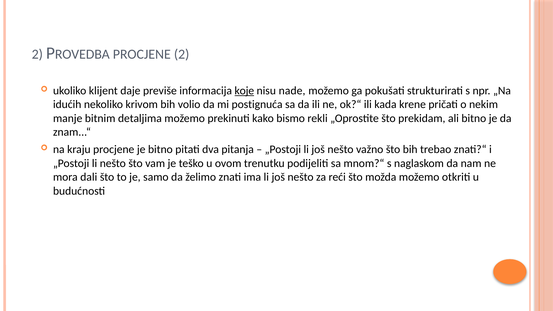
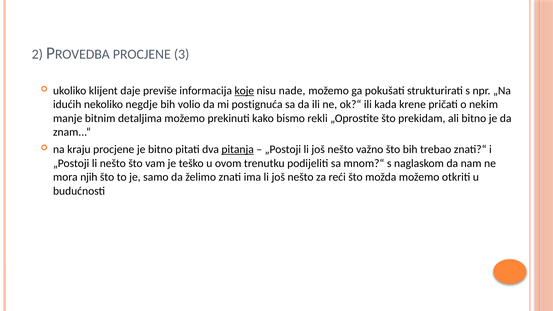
PROCJENE 2: 2 -> 3
krivom: krivom -> negdje
pitanja underline: none -> present
dali: dali -> njih
